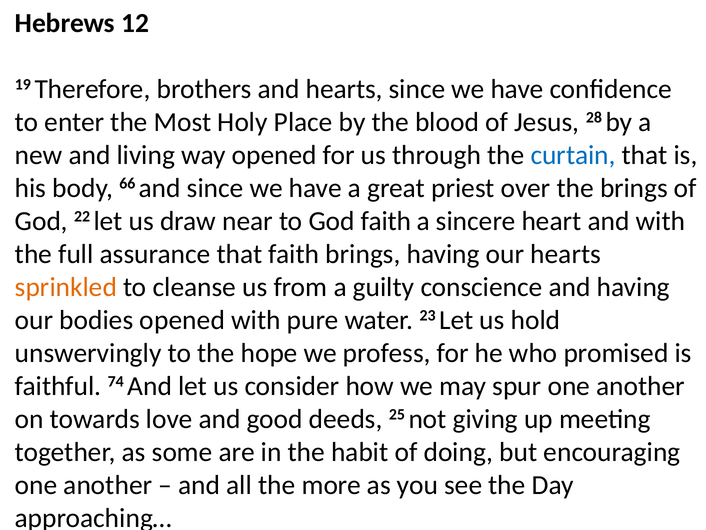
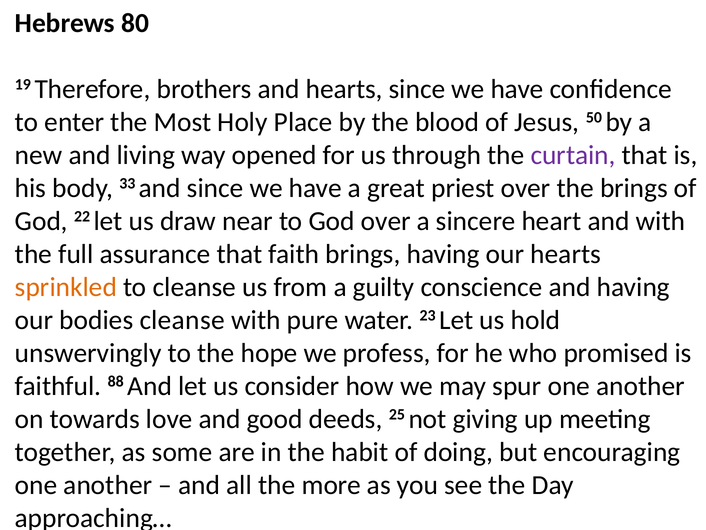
12: 12 -> 80
28: 28 -> 50
curtain colour: blue -> purple
66: 66 -> 33
God faith: faith -> over
bodies opened: opened -> cleanse
74: 74 -> 88
